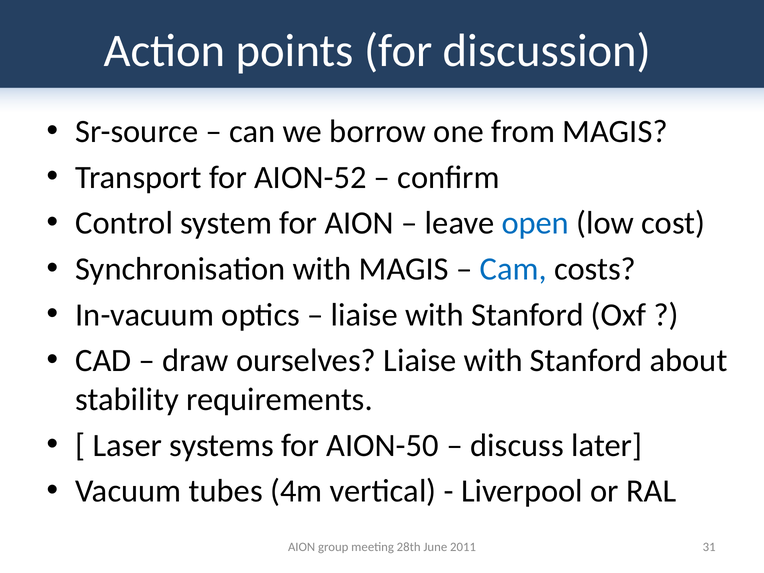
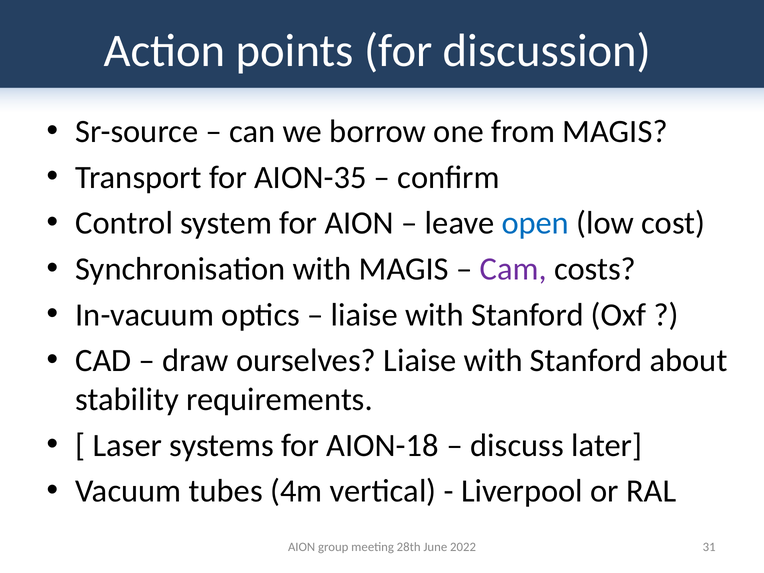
AION-52: AION-52 -> AION-35
Cam colour: blue -> purple
AION-50: AION-50 -> AION-18
2011: 2011 -> 2022
